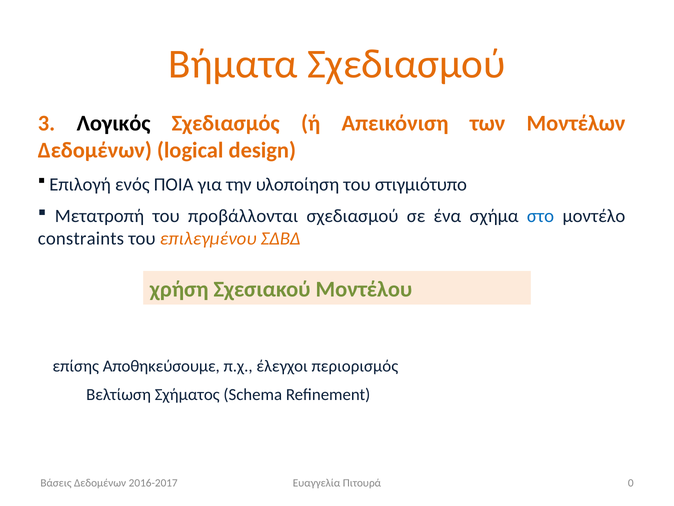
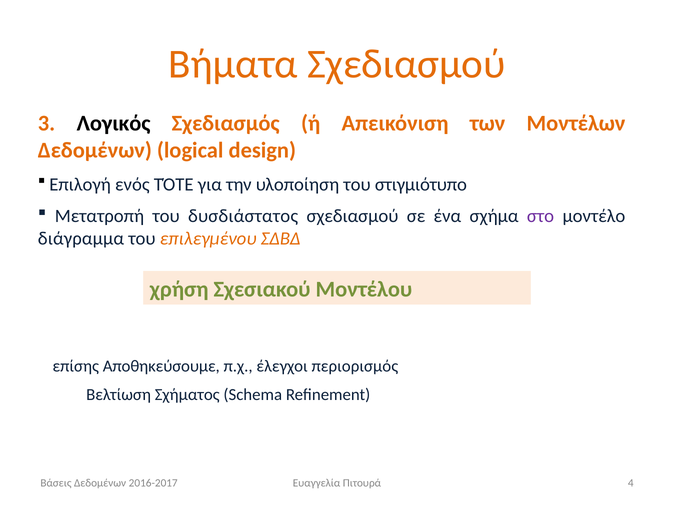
ΠΟΙΑ: ΠΟΙΑ -> ΤΌΤΕ
προβάλλονται: προβάλλονται -> δυσδιάστατος
στο colour: blue -> purple
constraints: constraints -> διάγραμμα
0: 0 -> 4
